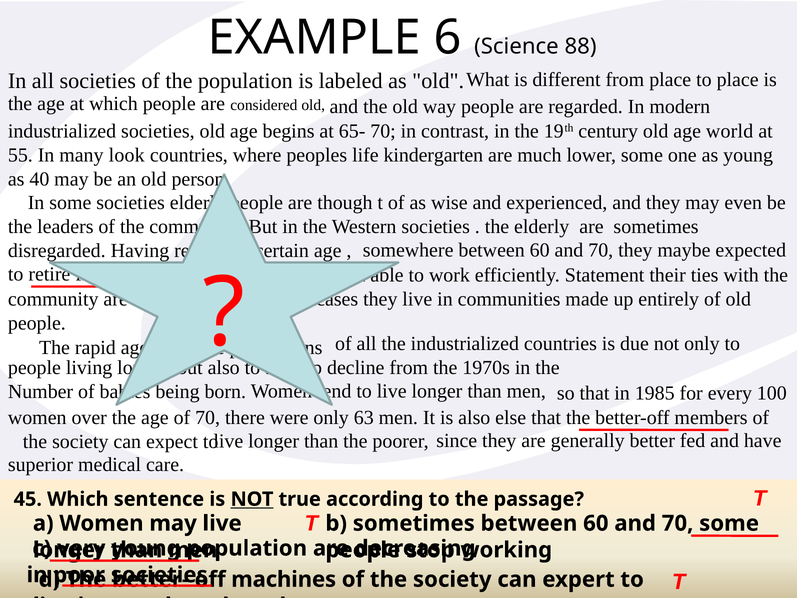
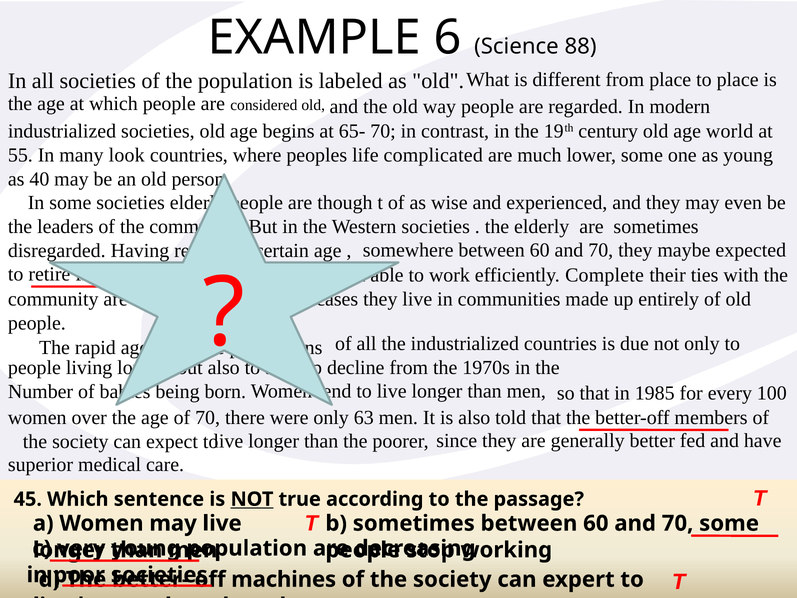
kindergarten: kindergarten -> complicated
Statement: Statement -> Complete
else: else -> told
